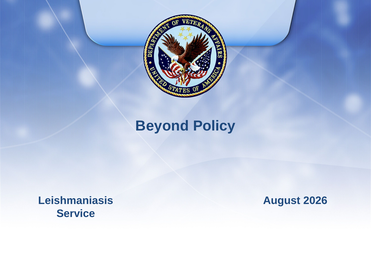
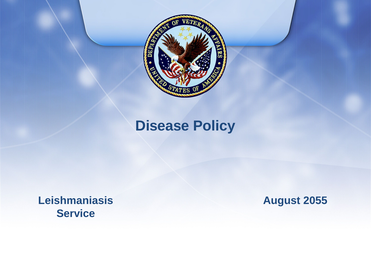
Beyond: Beyond -> Disease
2026: 2026 -> 2055
